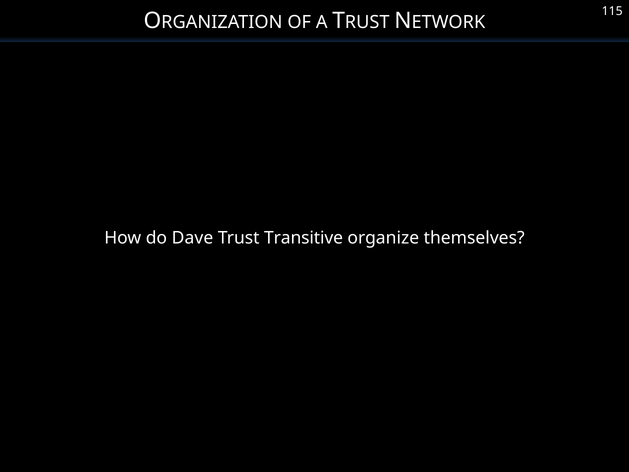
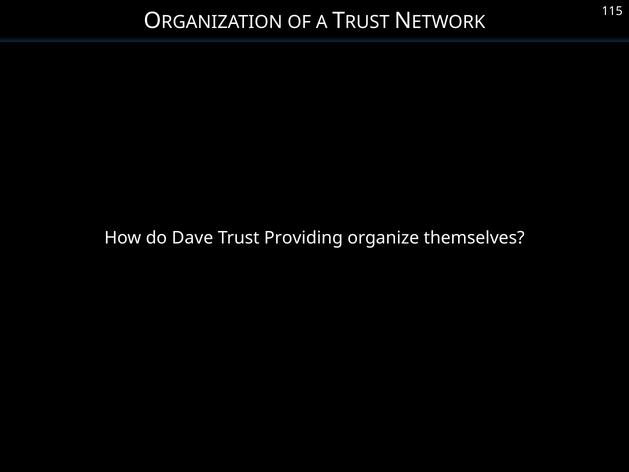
Transitive: Transitive -> Providing
